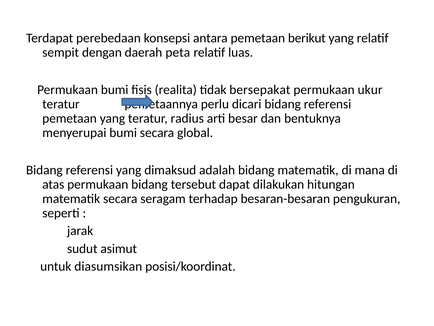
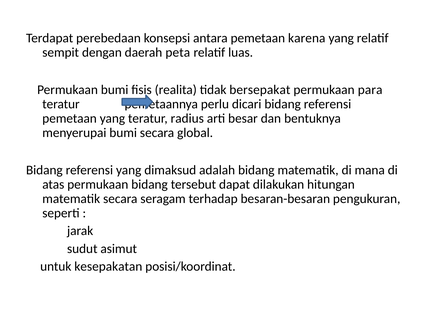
berikut: berikut -> karena
ukur: ukur -> para
diasumsikan: diasumsikan -> kesepakatan
